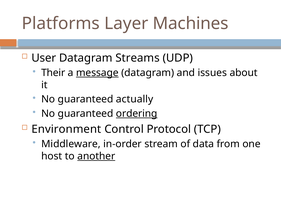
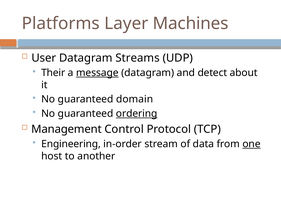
issues: issues -> detect
actually: actually -> domain
Environment: Environment -> Management
Middleware: Middleware -> Engineering
one underline: none -> present
another underline: present -> none
